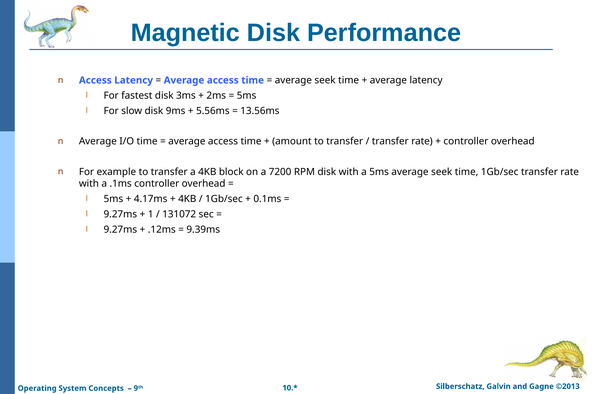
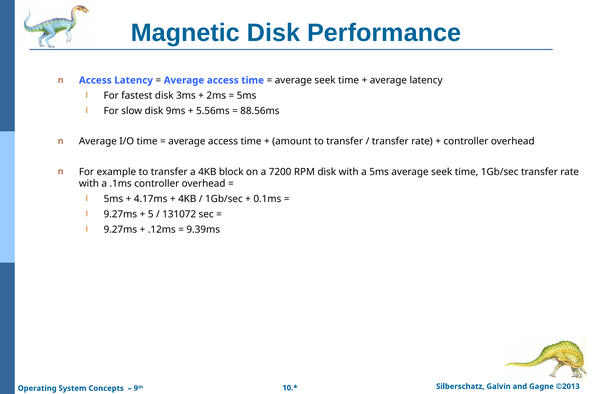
13.56ms: 13.56ms -> 88.56ms
1: 1 -> 5
